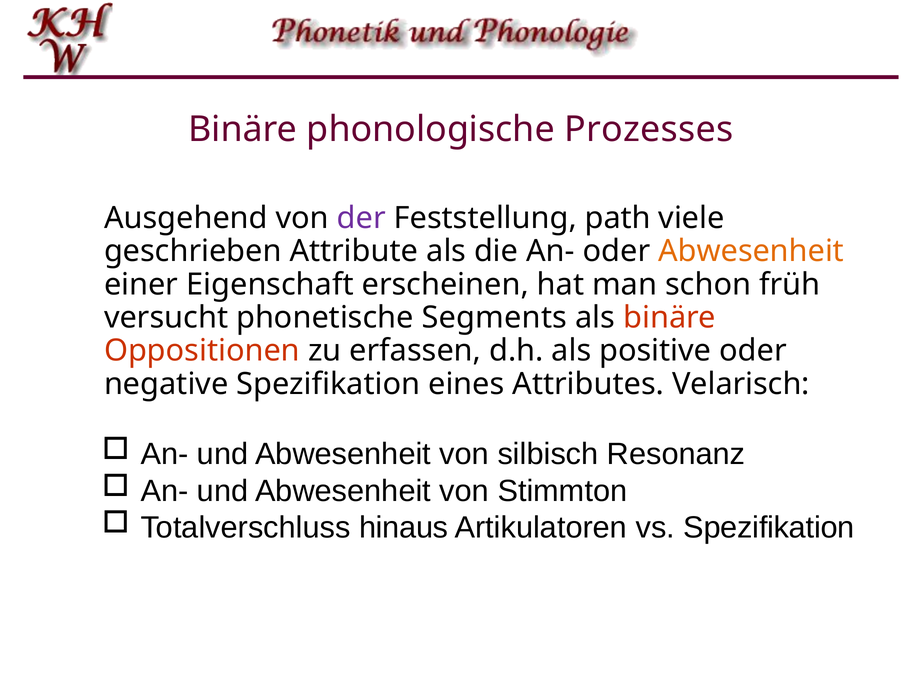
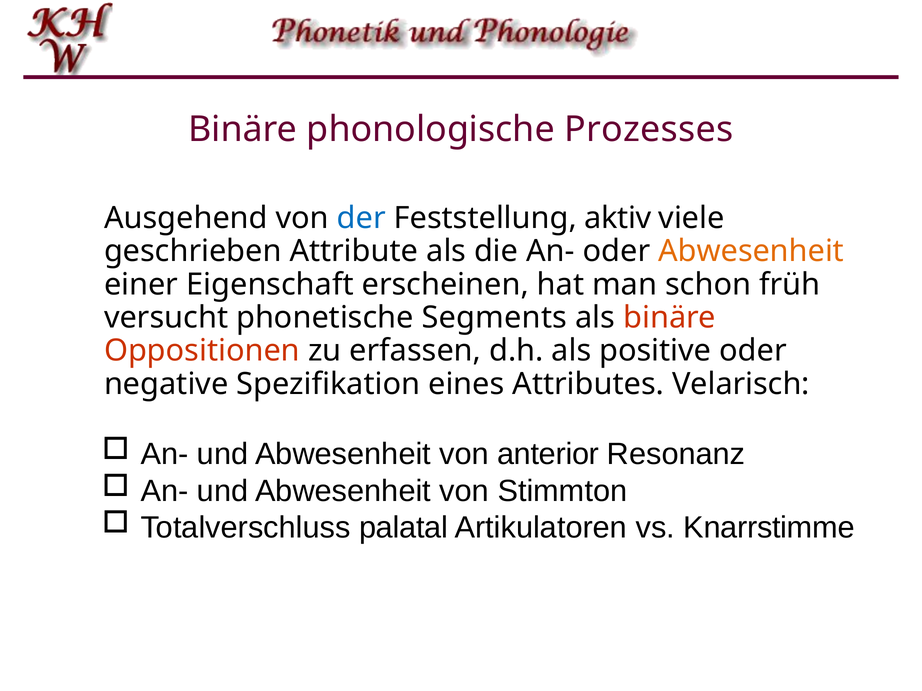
der colour: purple -> blue
path: path -> aktiv
silbisch: silbisch -> anterior
hinaus: hinaus -> palatal
vs Spezifikation: Spezifikation -> Knarrstimme
